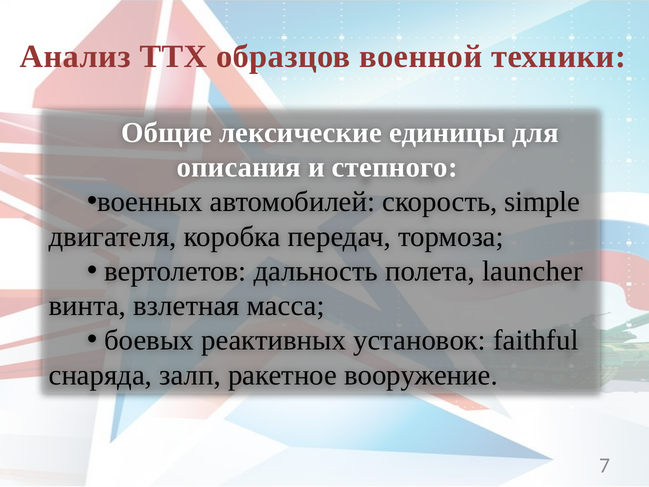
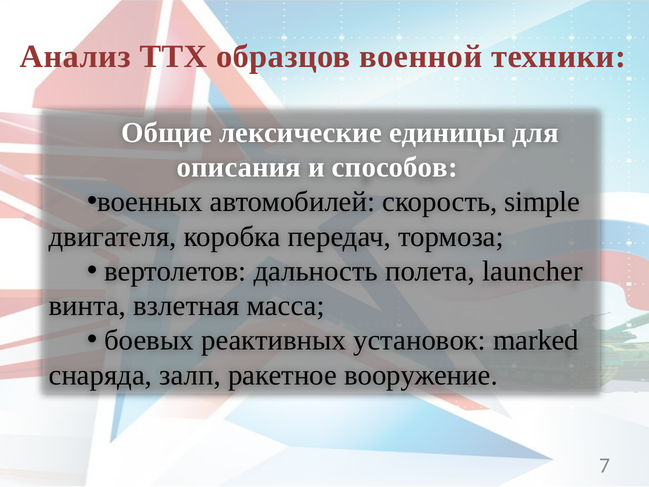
степного: степного -> способов
faithful: faithful -> marked
